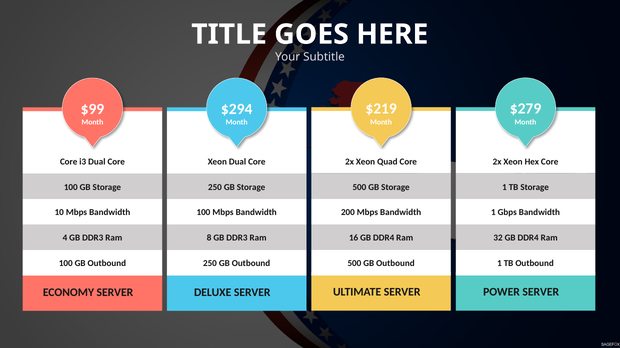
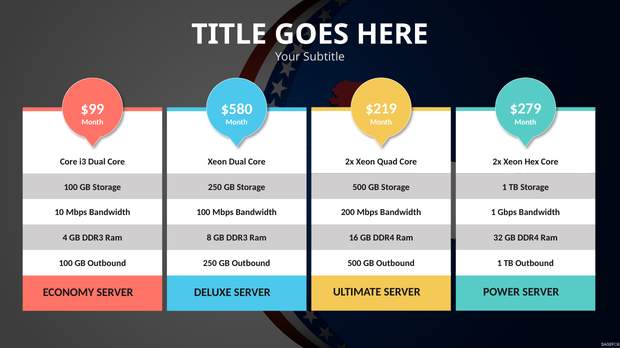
$294: $294 -> $580
